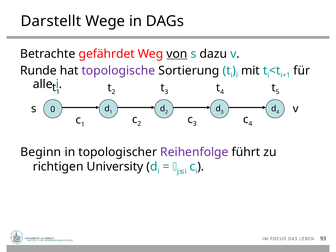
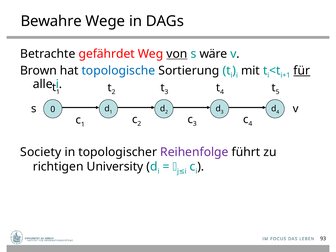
Darstellt: Darstellt -> Bewahre
dazu: dazu -> wäre
Runde: Runde -> Brown
topologische colour: purple -> blue
für underline: none -> present
Beginn: Beginn -> Society
